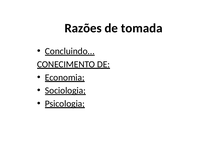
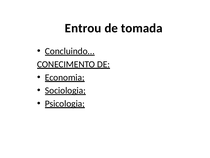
Razões: Razões -> Entrou
